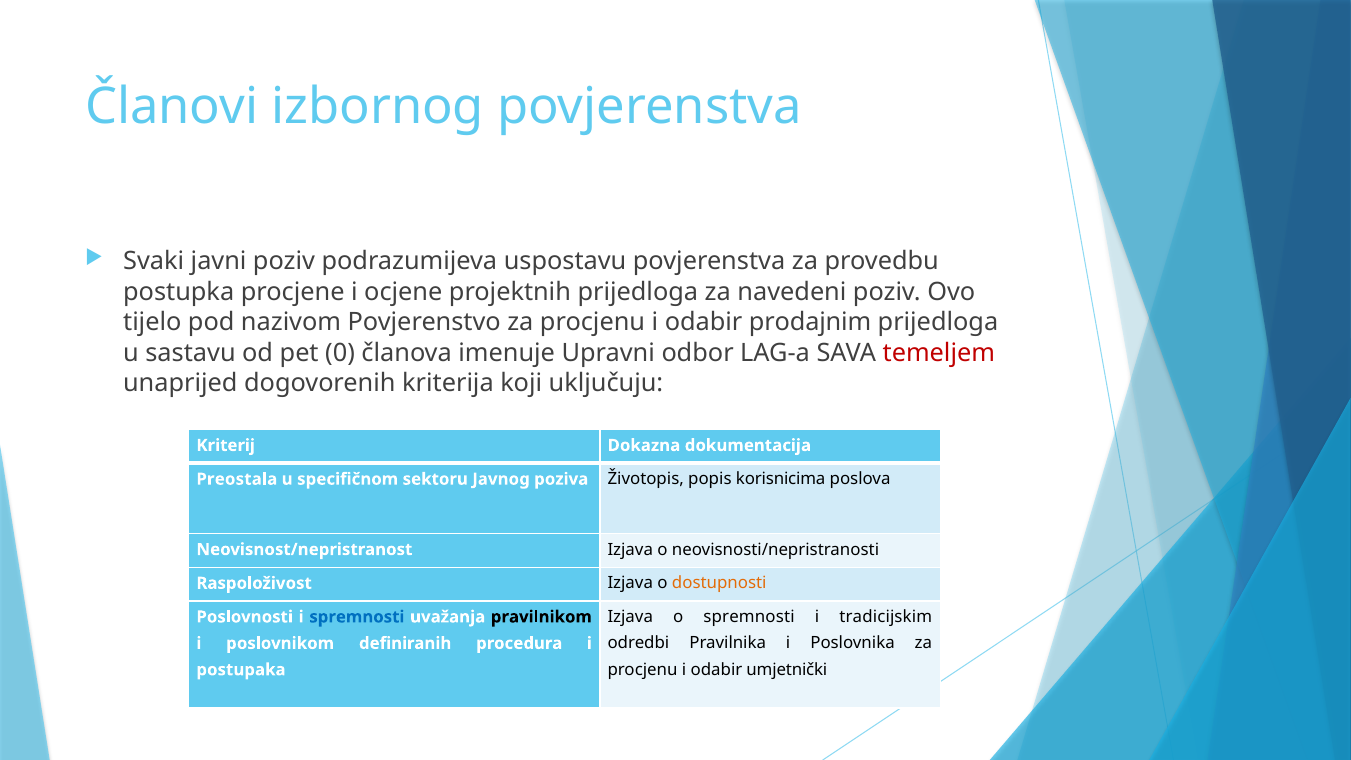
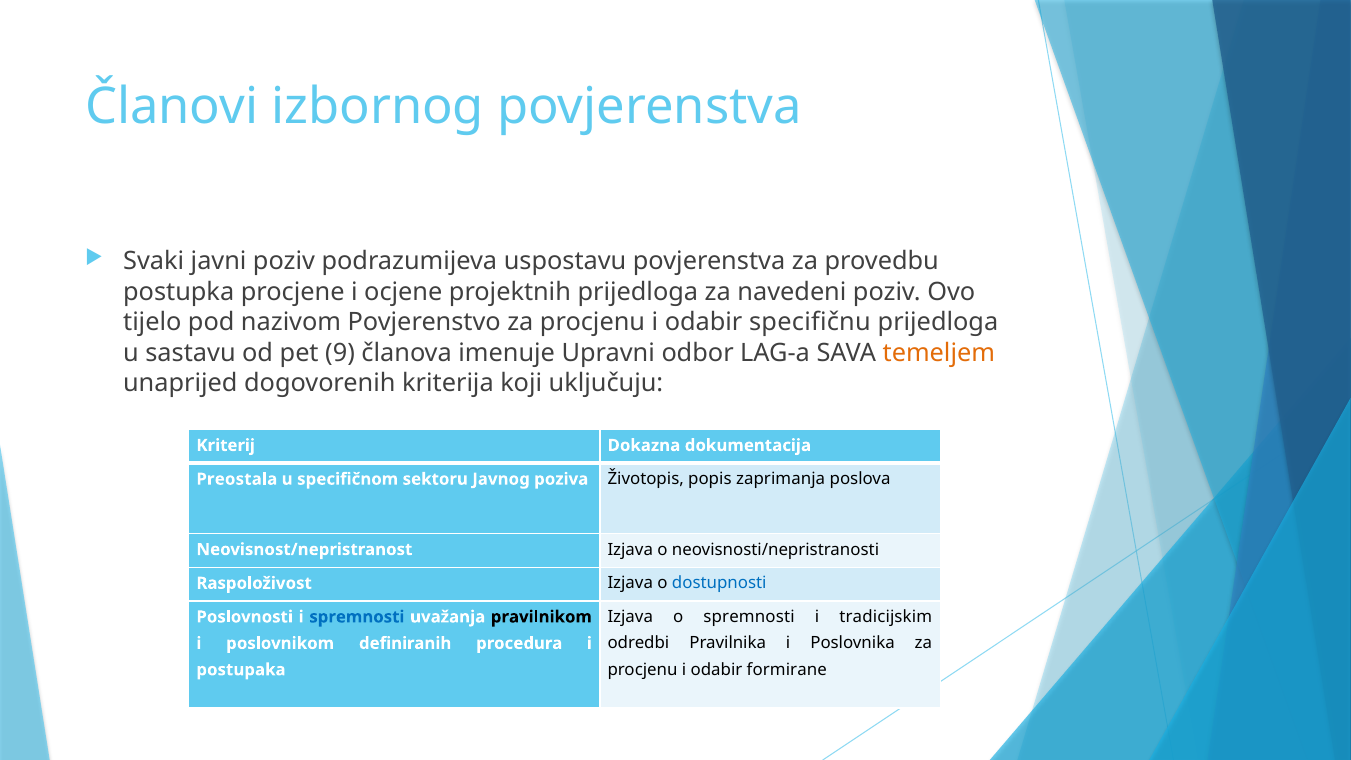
prodajnim: prodajnim -> specifičnu
0: 0 -> 9
temeljem colour: red -> orange
korisnicima: korisnicima -> zaprimanja
dostupnosti colour: orange -> blue
umjetnički: umjetnički -> formirane
